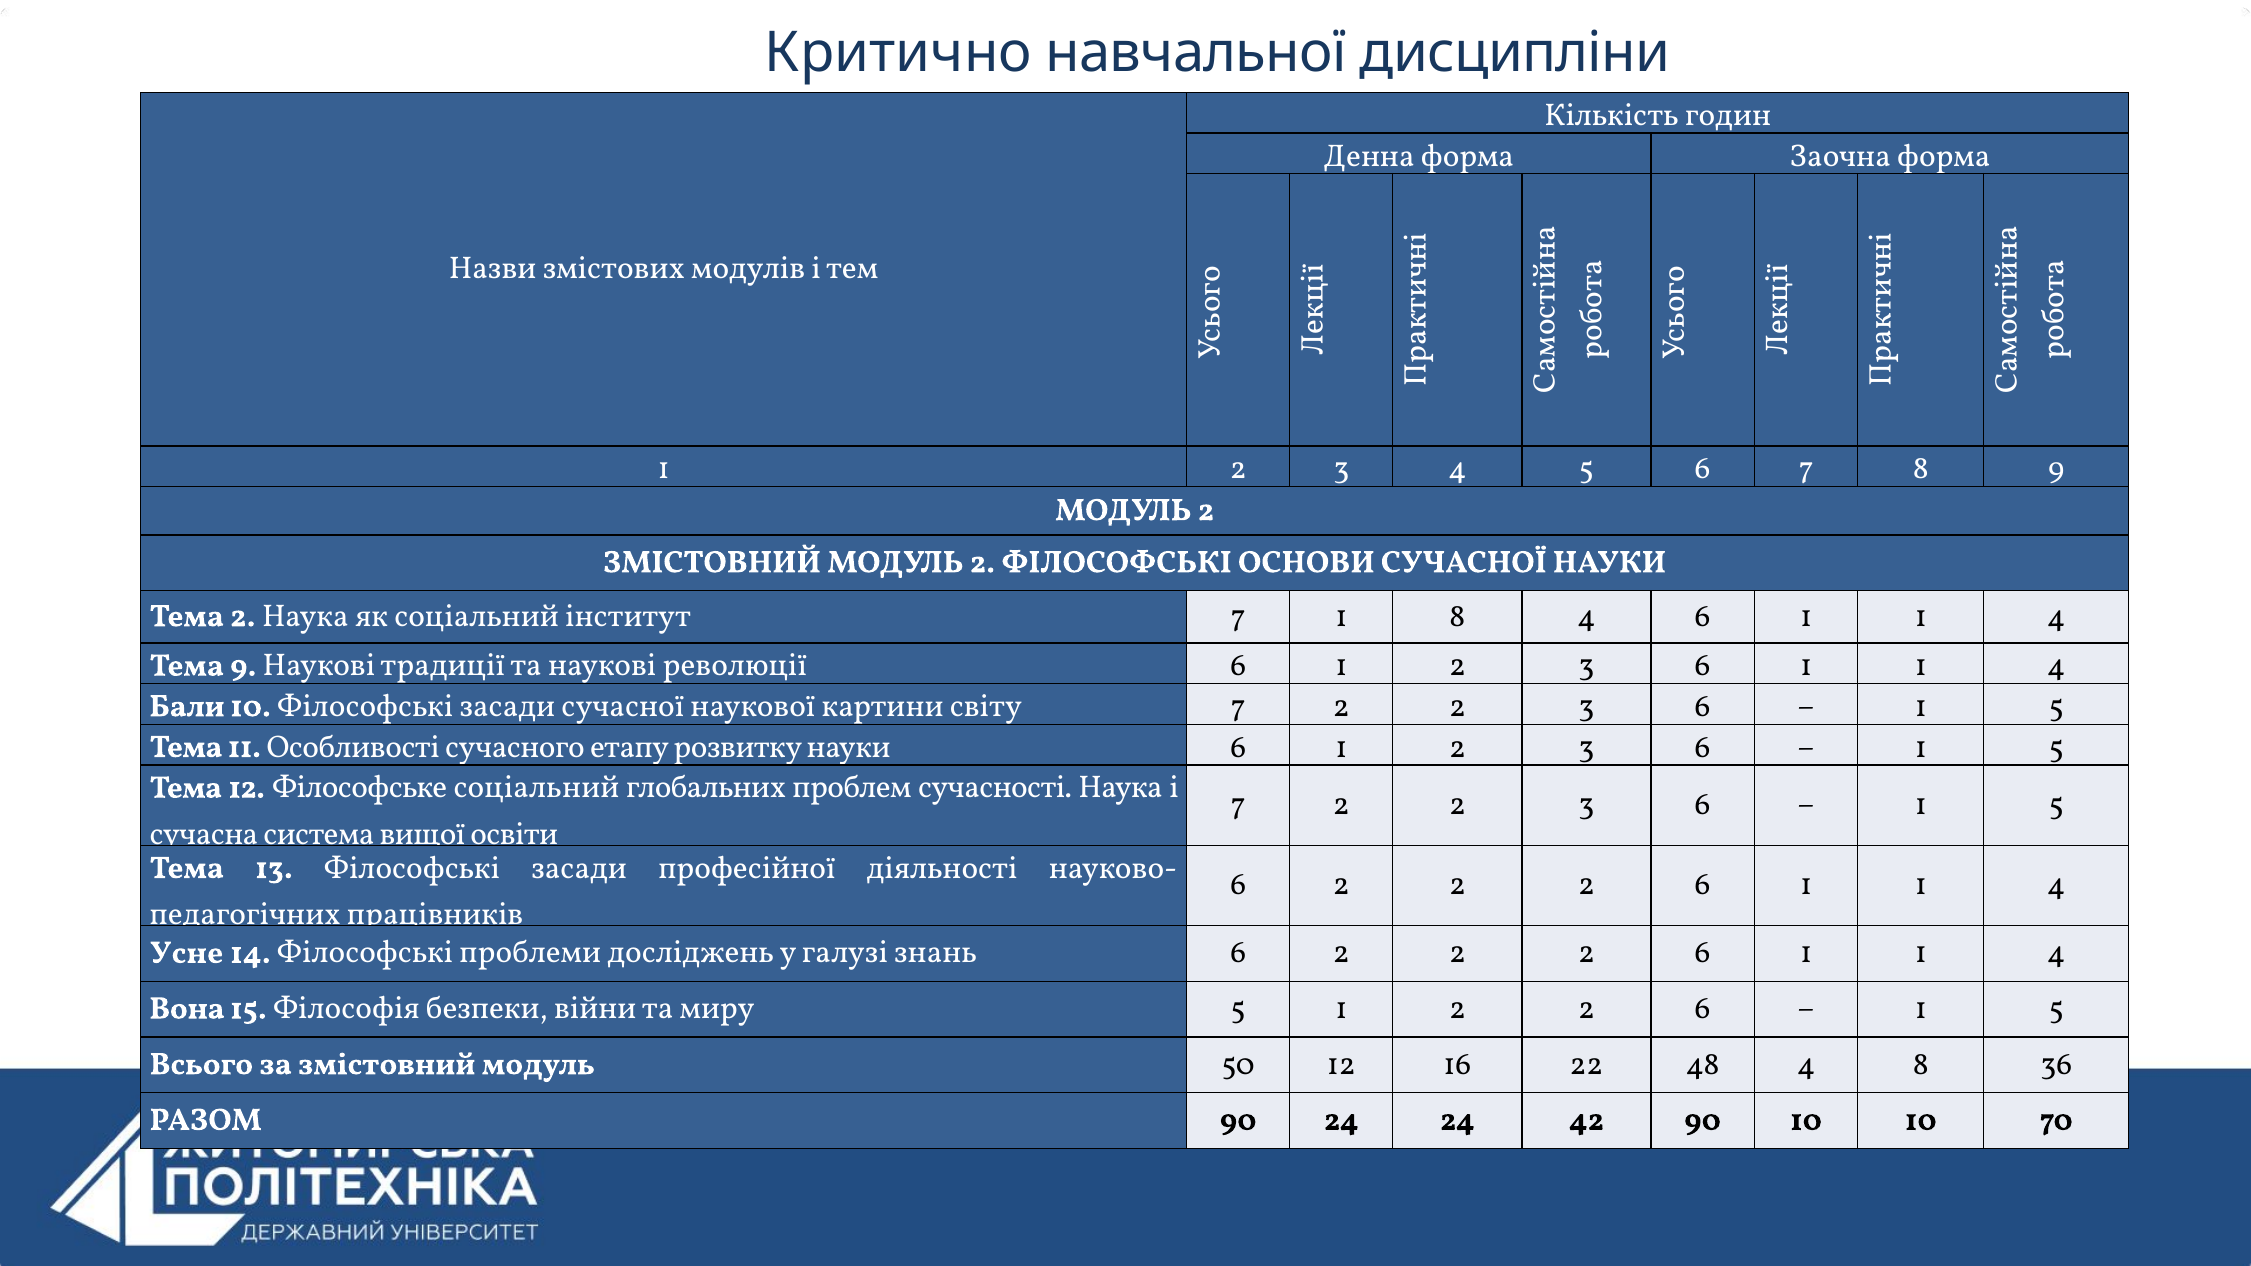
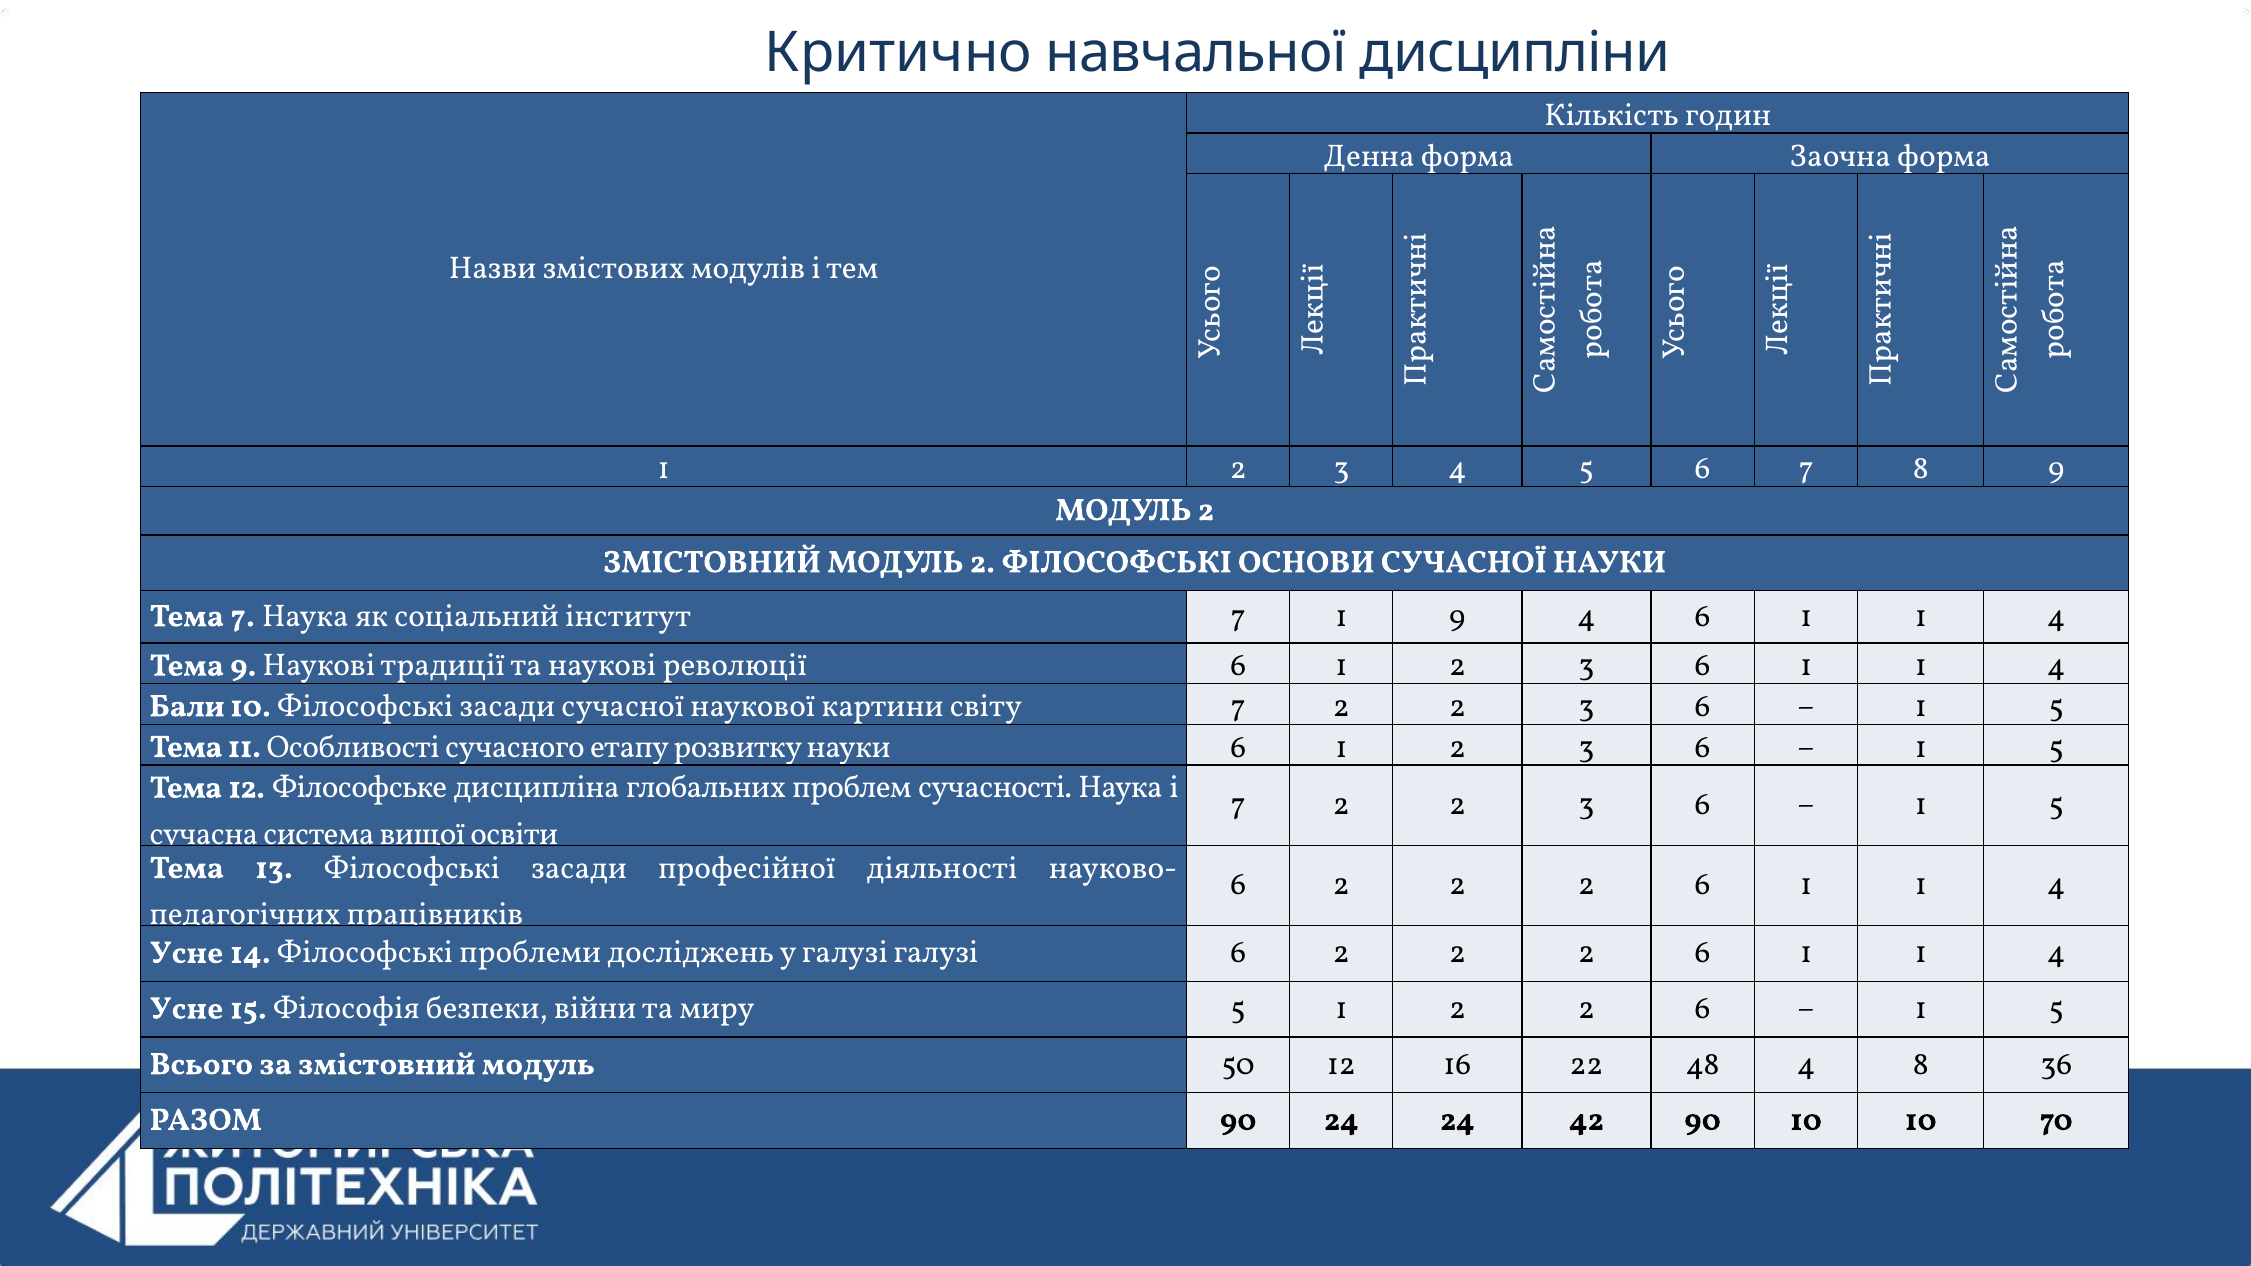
Тема 2: 2 -> 7
1 8: 8 -> 9
Філософське соціальний: соціальний -> дисципліна
галузі знань: знань -> галузі
Вона at (187, 1008): Вона -> Усне
